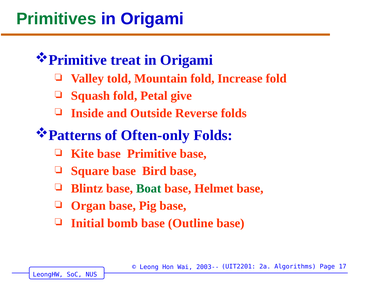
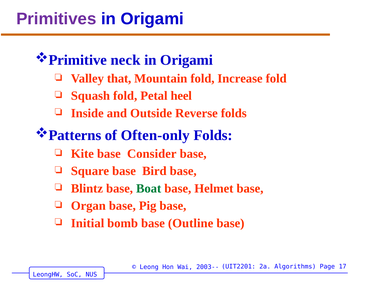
Primitives colour: green -> purple
treat: treat -> neck
told: told -> that
give: give -> heel
Primitive: Primitive -> Consider
